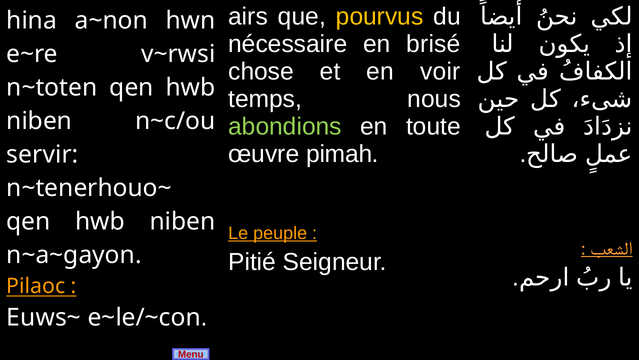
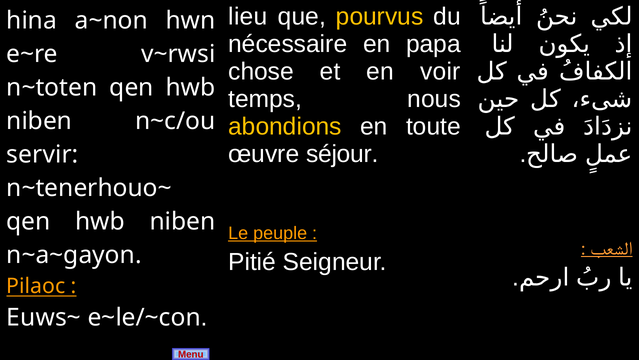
airs: airs -> lieu
brisé: brisé -> papa
abondions colour: light green -> yellow
pimah: pimah -> séjour
